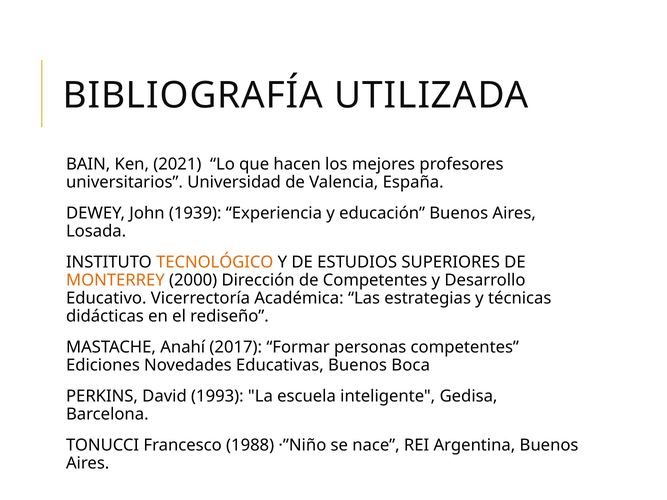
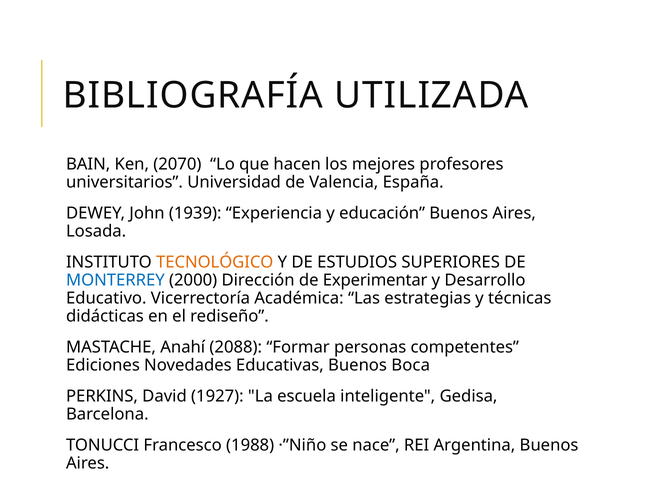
2021: 2021 -> 2070
MONTERREY colour: orange -> blue
de Competentes: Competentes -> Experimentar
2017: 2017 -> 2088
1993: 1993 -> 1927
